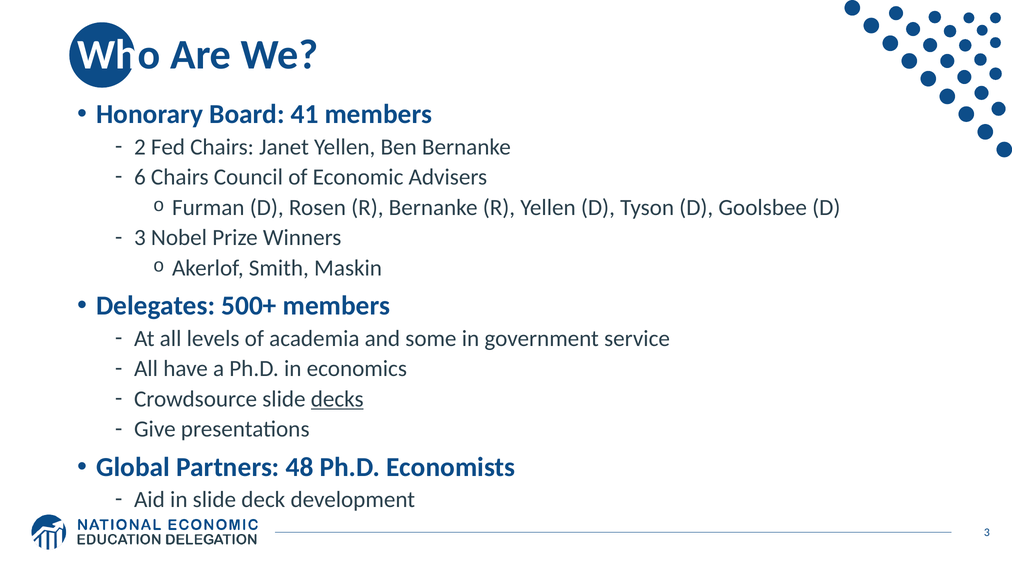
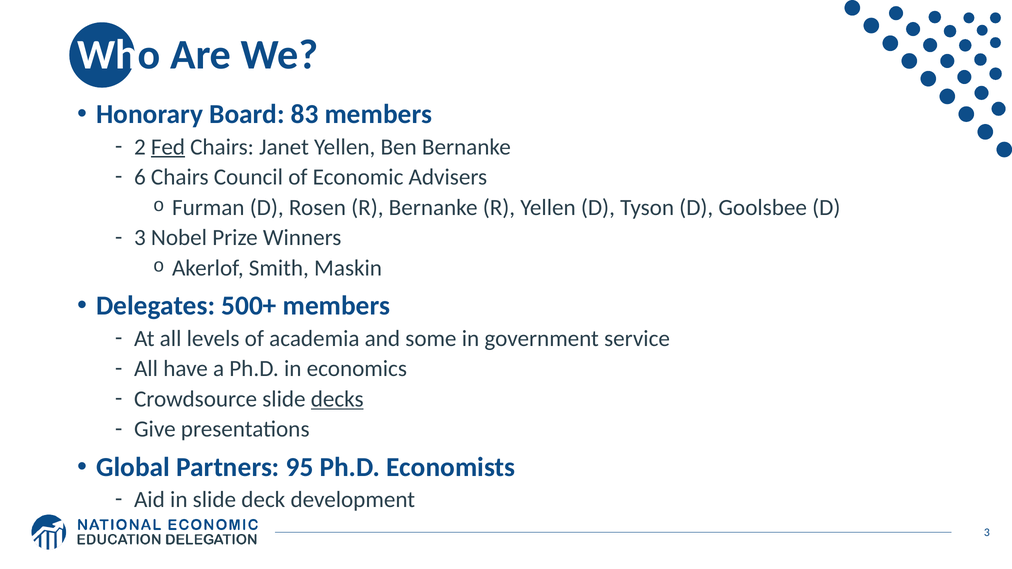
41: 41 -> 83
Fed underline: none -> present
48: 48 -> 95
